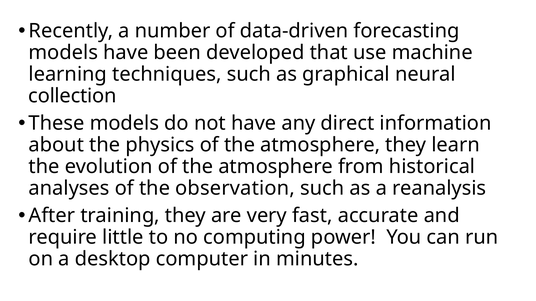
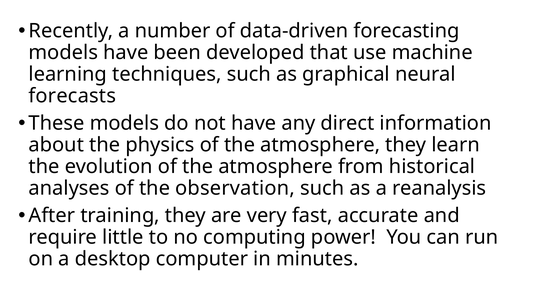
collection: collection -> forecasts
